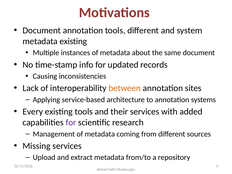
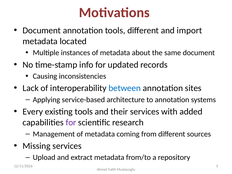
system: system -> import
metadata existing: existing -> located
between colour: orange -> blue
